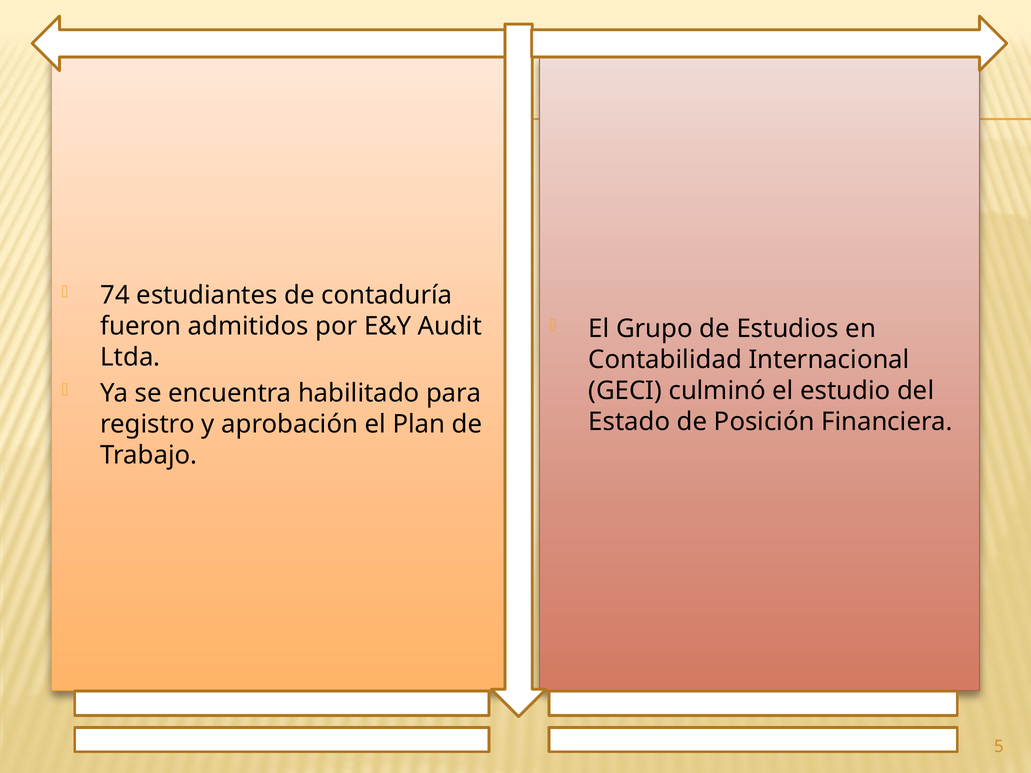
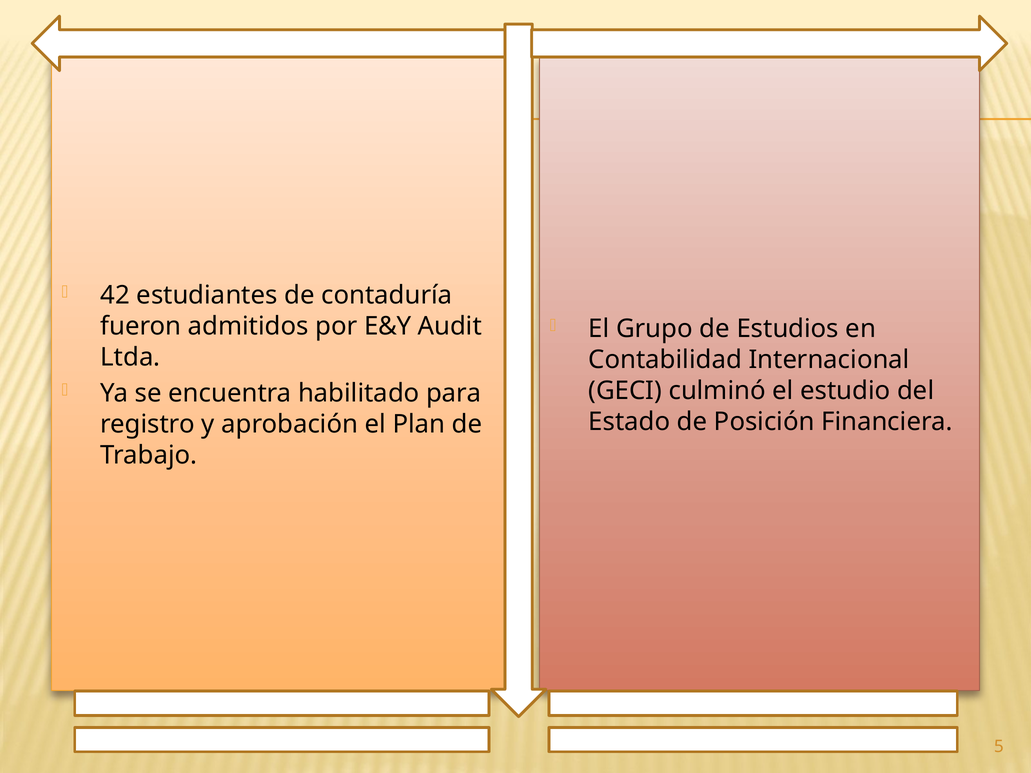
74: 74 -> 42
